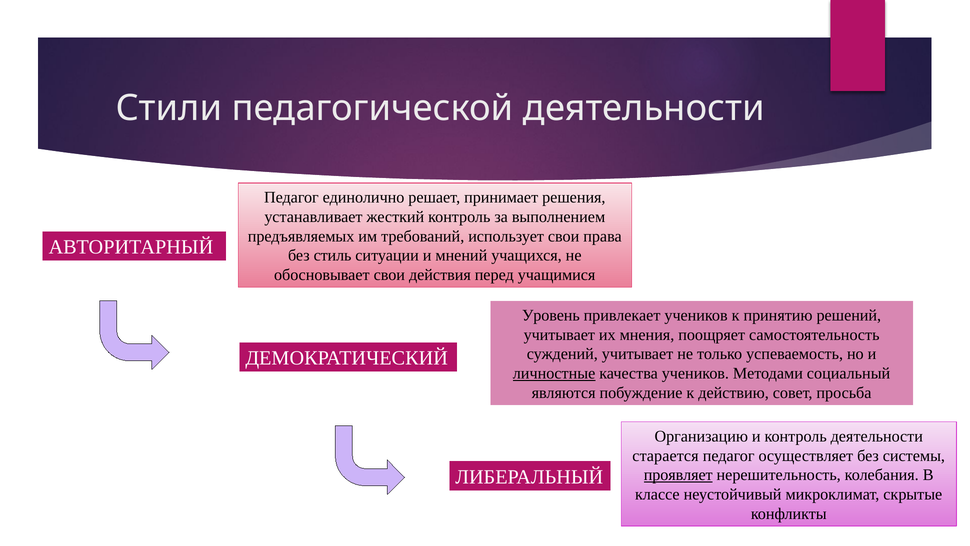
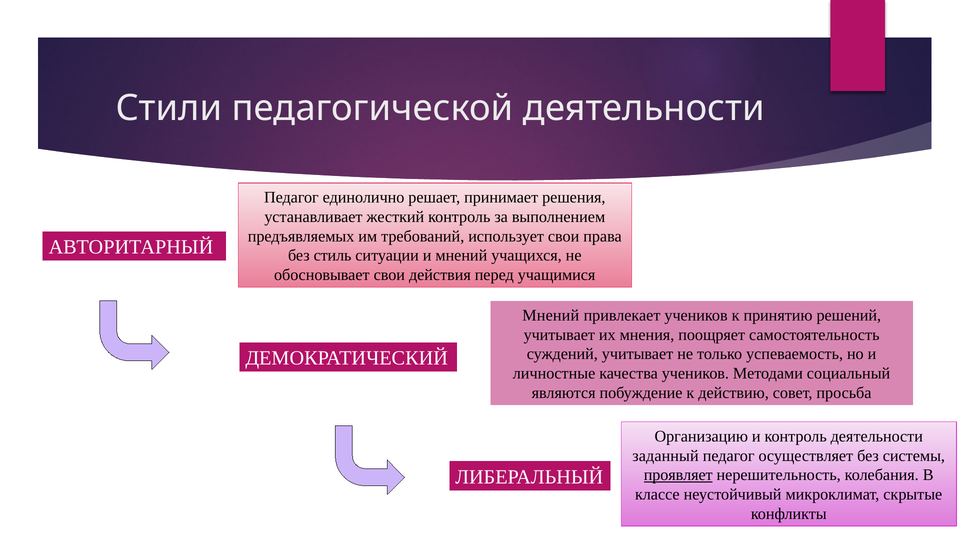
Уровень at (551, 315): Уровень -> Мнений
личностные underline: present -> none
старается: старается -> заданный
